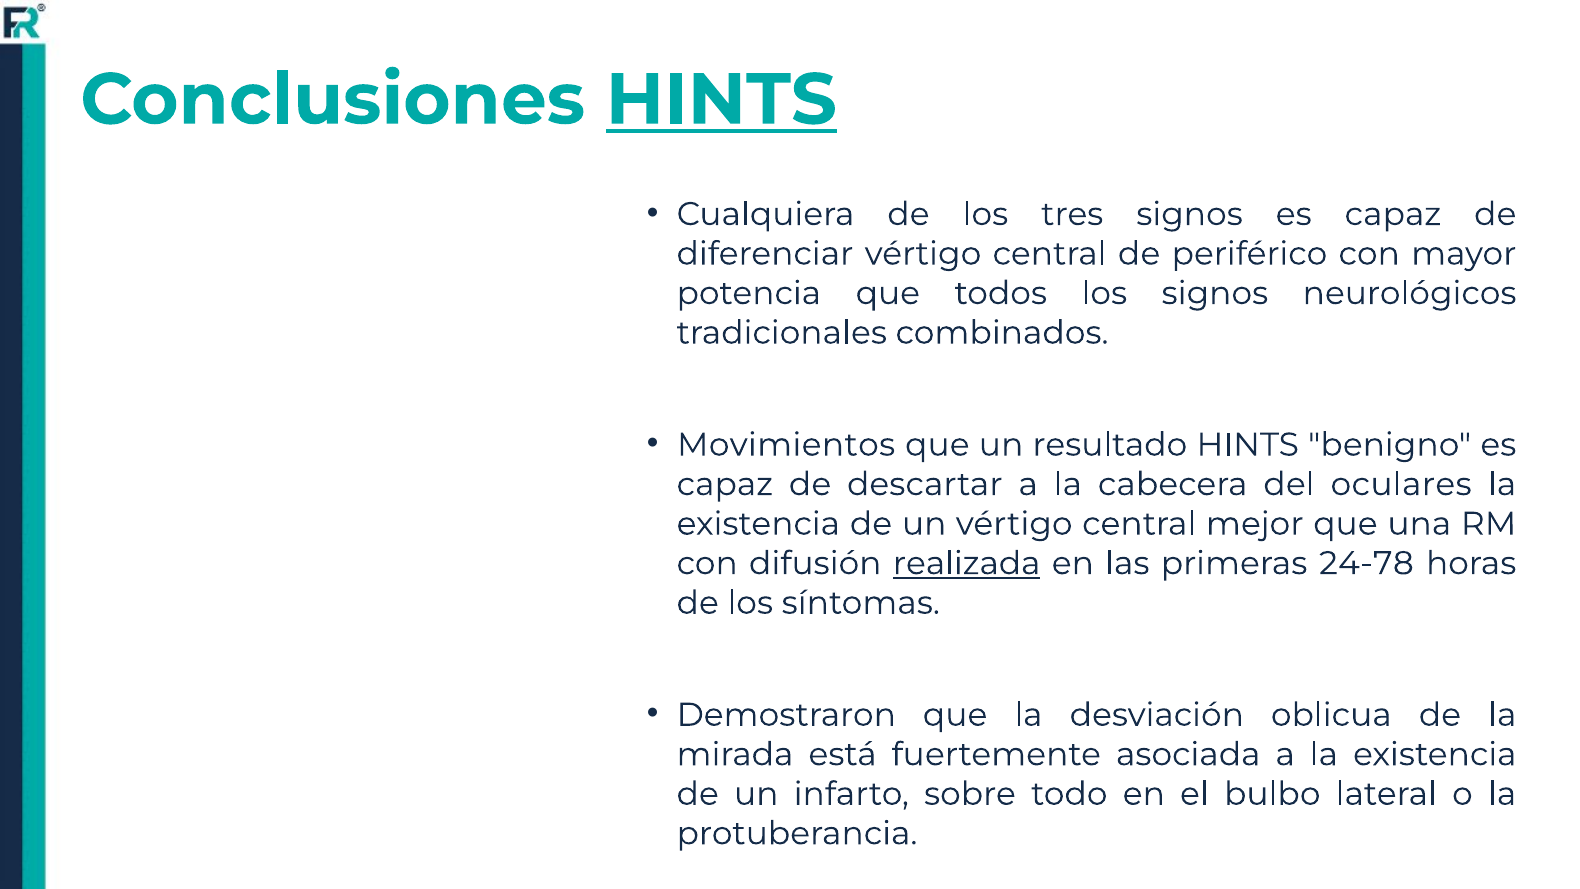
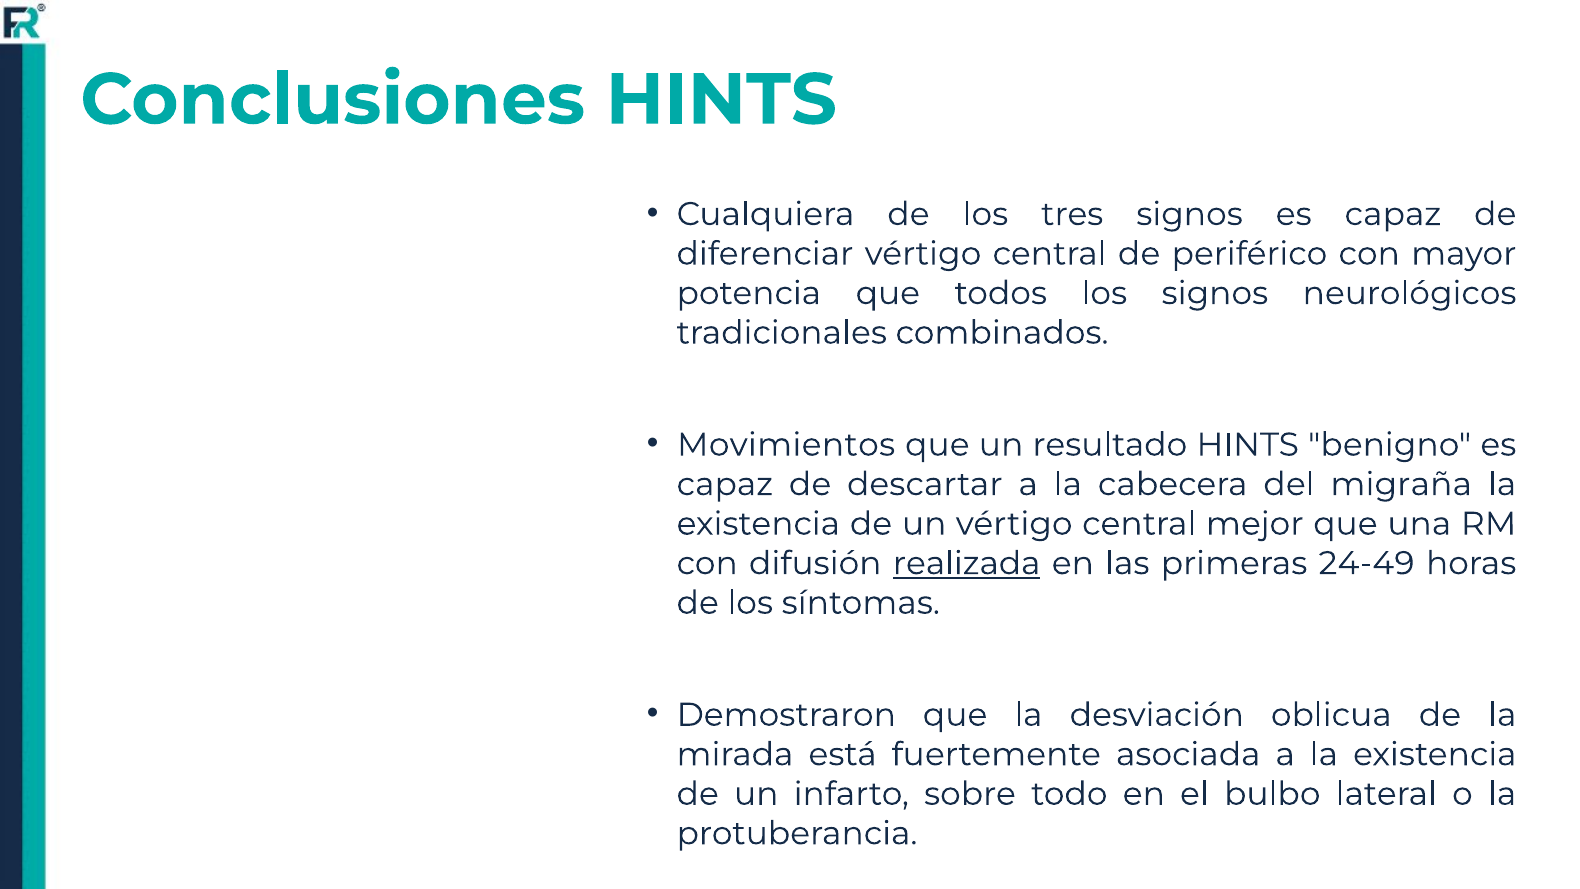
HINTS at (721, 100) underline: present -> none
oculares: oculares -> migraña
24-78: 24-78 -> 24-49
